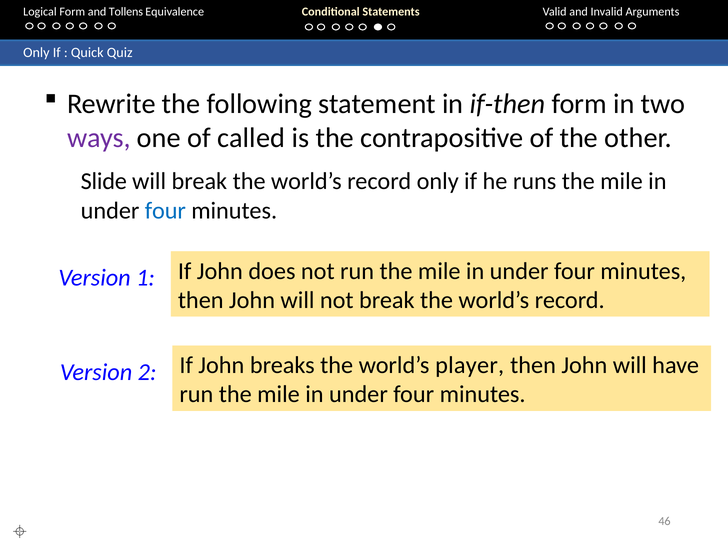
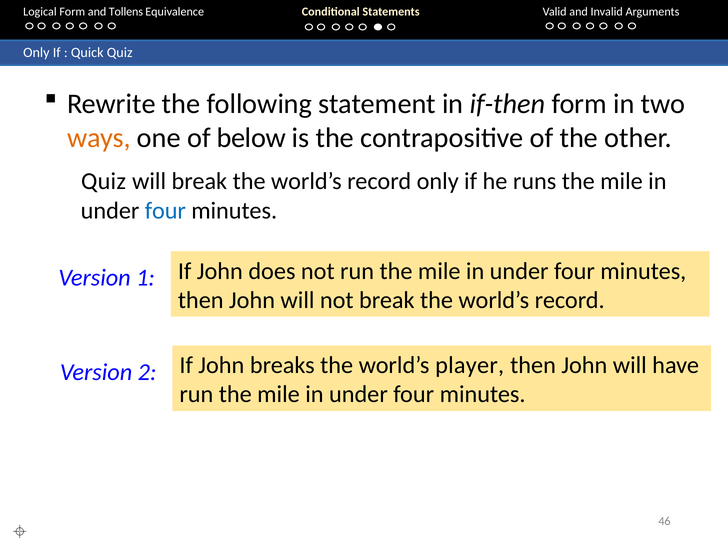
ways colour: purple -> orange
called: called -> below
Slide at (104, 181): Slide -> Quiz
